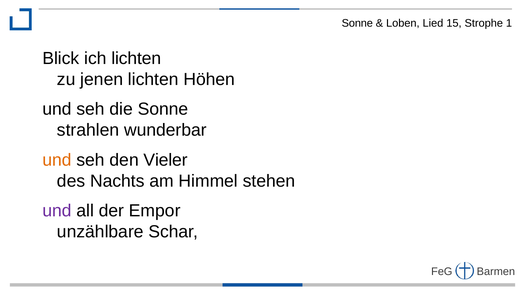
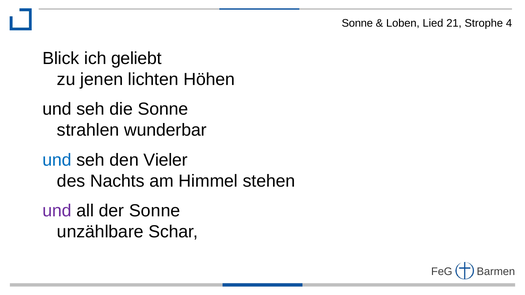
15: 15 -> 21
1: 1 -> 4
ich lichten: lichten -> geliebt
und at (57, 160) colour: orange -> blue
der Empor: Empor -> Sonne
